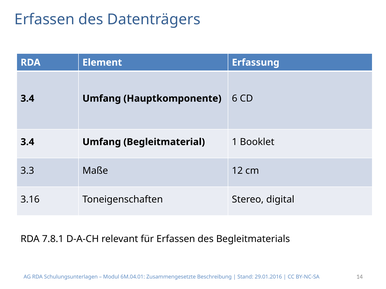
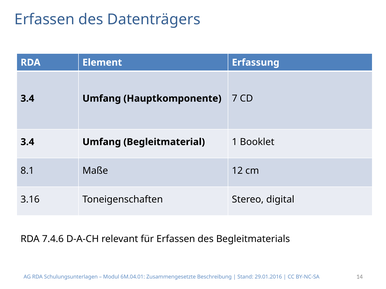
6: 6 -> 7
3.3: 3.3 -> 8.1
7.8.1: 7.8.1 -> 7.4.6
